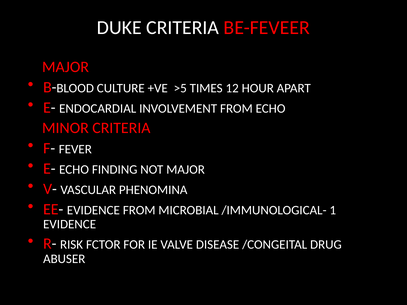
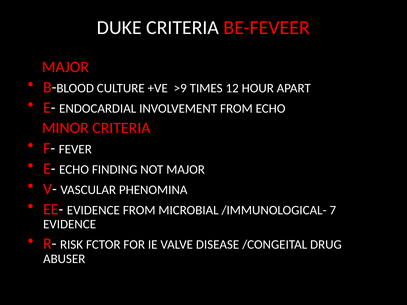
>5: >5 -> >9
1: 1 -> 7
